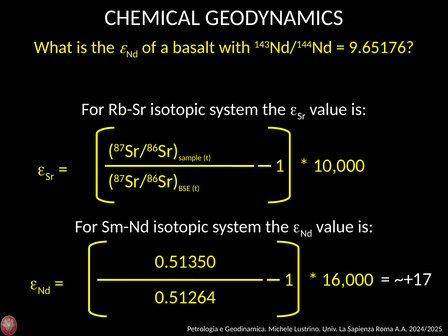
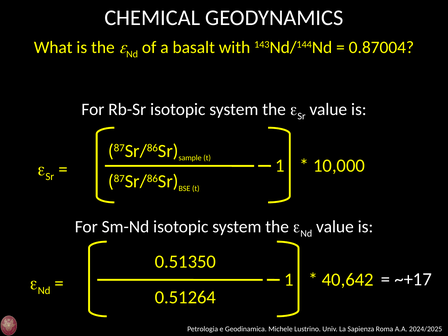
9.65176: 9.65176 -> 0.87004
16,000: 16,000 -> 40,642
